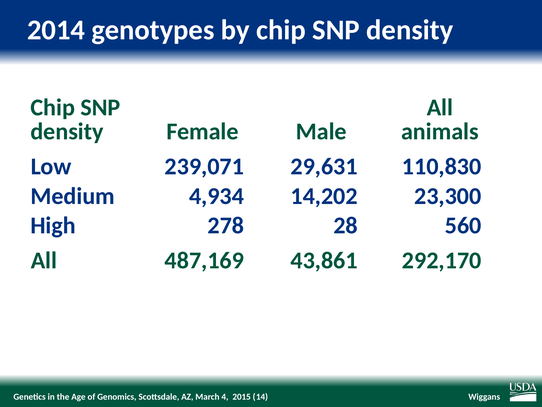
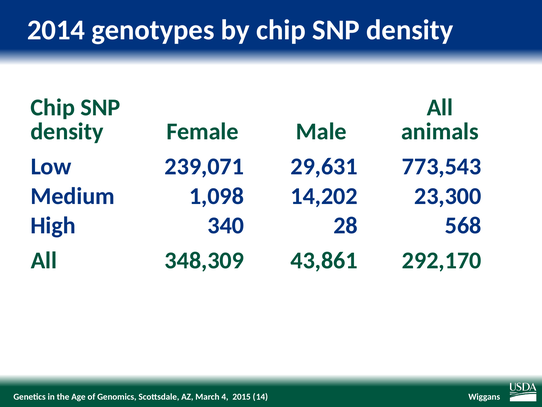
110,830: 110,830 -> 773,543
4,934: 4,934 -> 1,098
278: 278 -> 340
560: 560 -> 568
487,169: 487,169 -> 348,309
